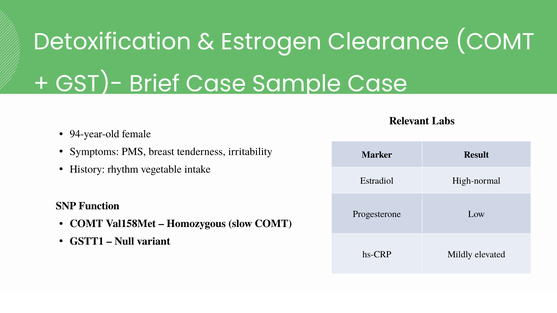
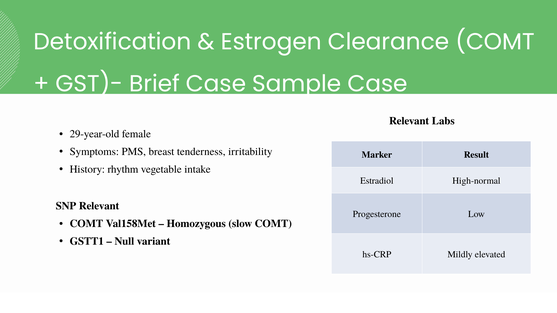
94-year-old: 94-year-old -> 29-year-old
SNP Function: Function -> Relevant
